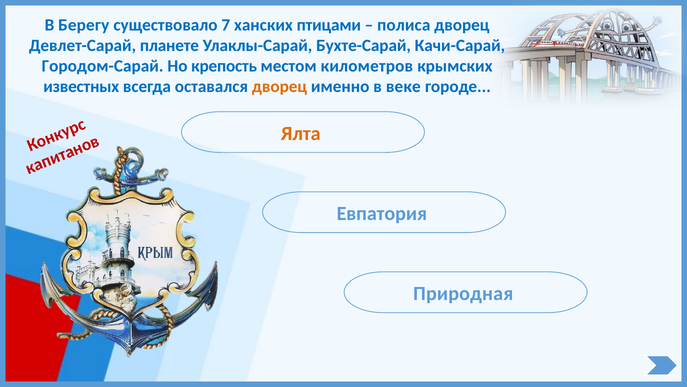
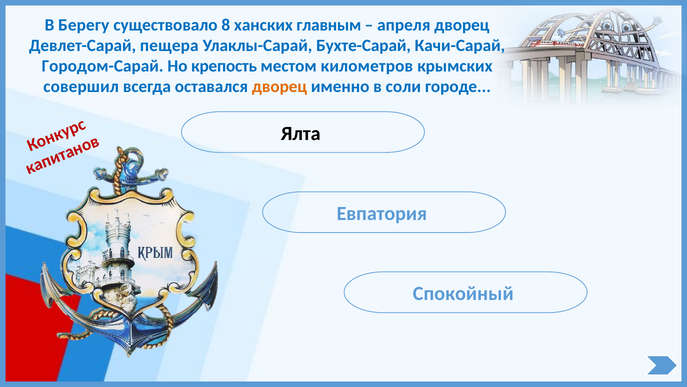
7: 7 -> 8
птицами: птицами -> главным
полиса: полиса -> апреля
планете: планете -> пещера
известных: известных -> совершил
веке: веке -> соли
Ялта colour: orange -> black
Природная: Природная -> Спокойный
